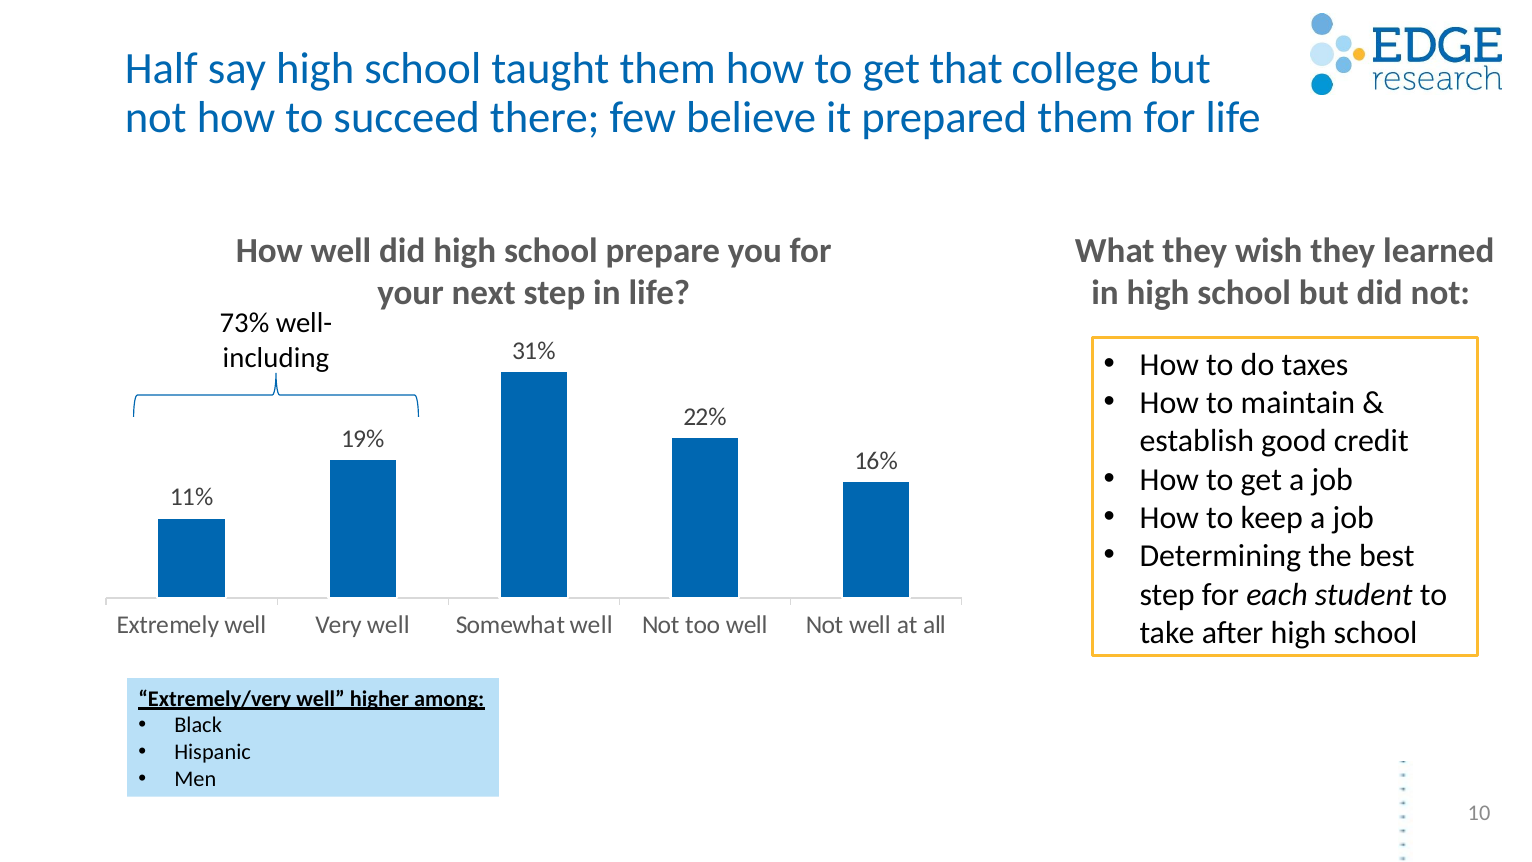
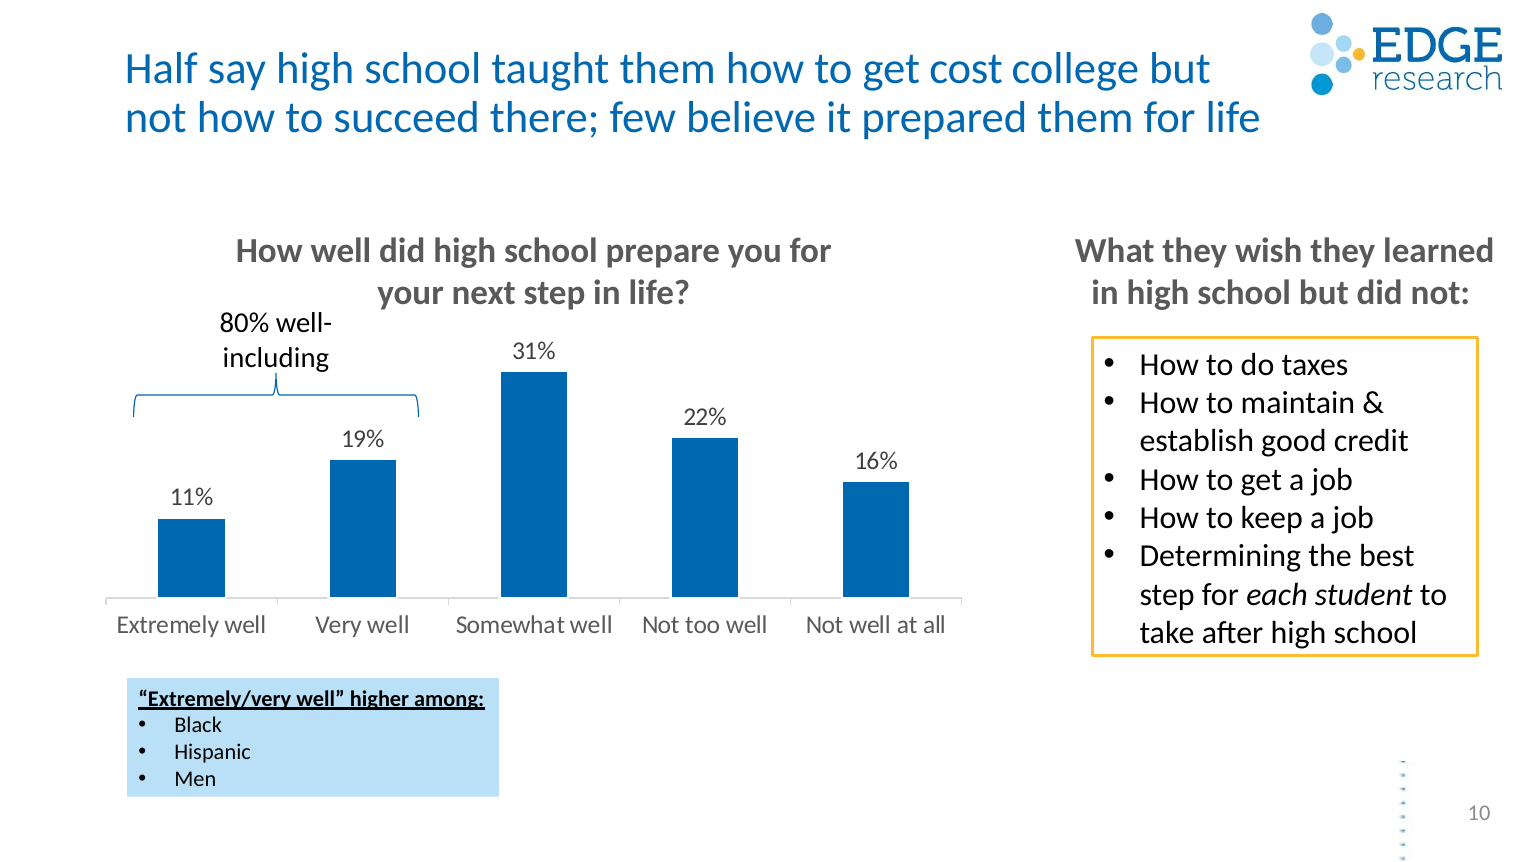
that: that -> cost
73%: 73% -> 80%
